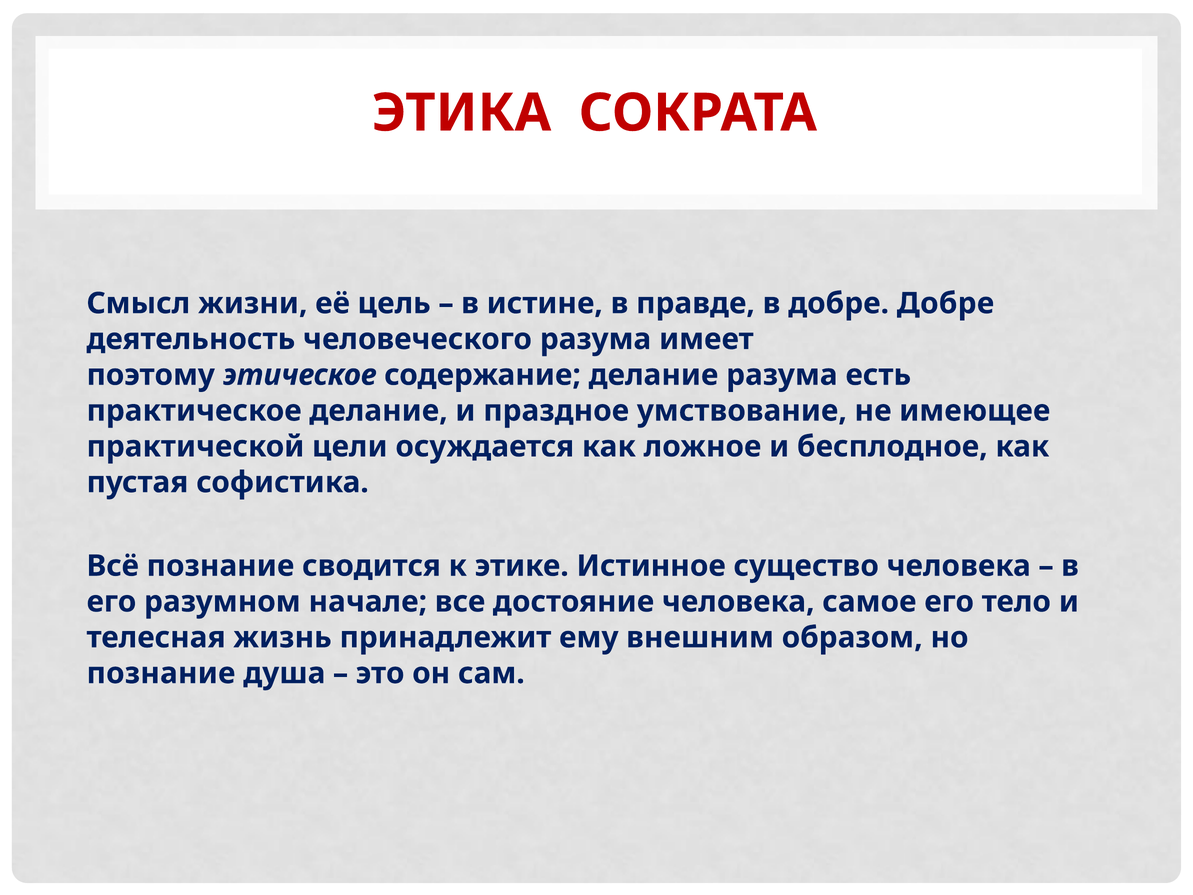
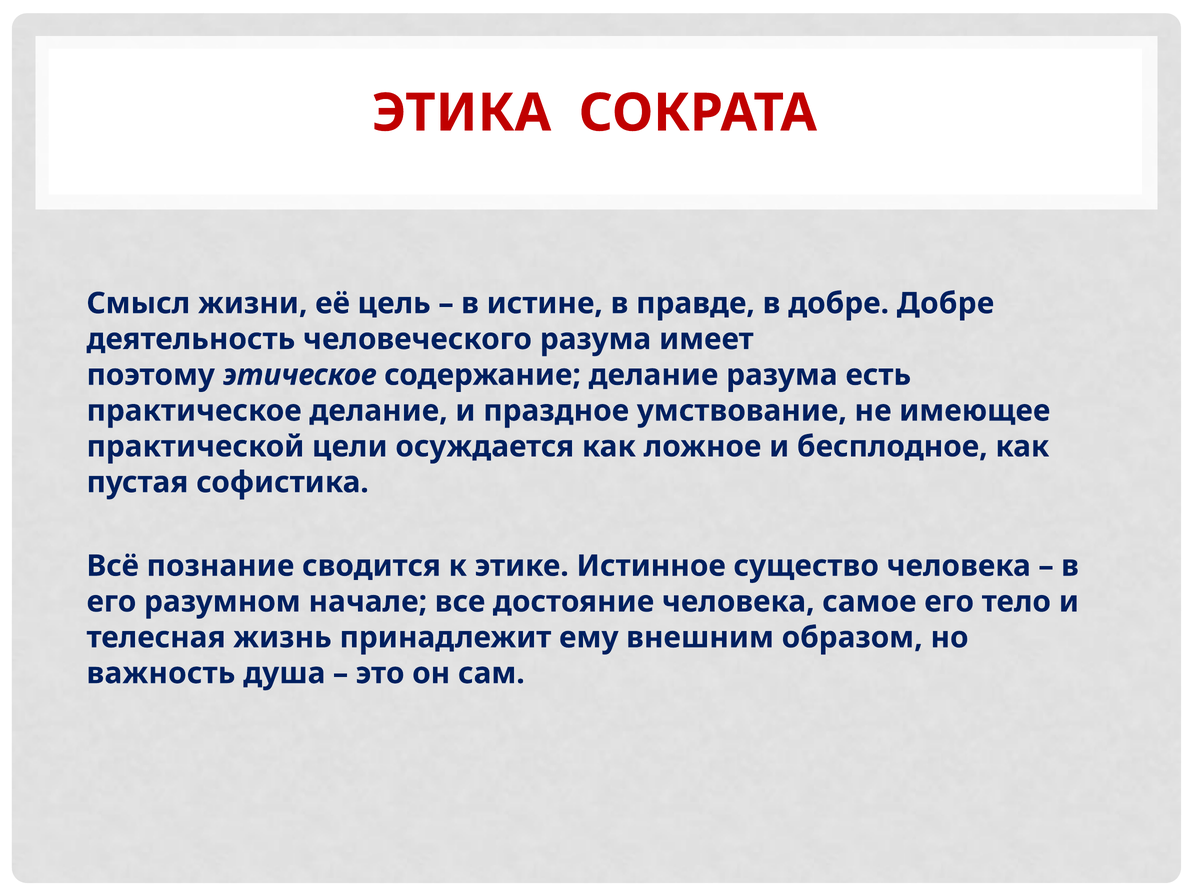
познание at (161, 673): познание -> важность
